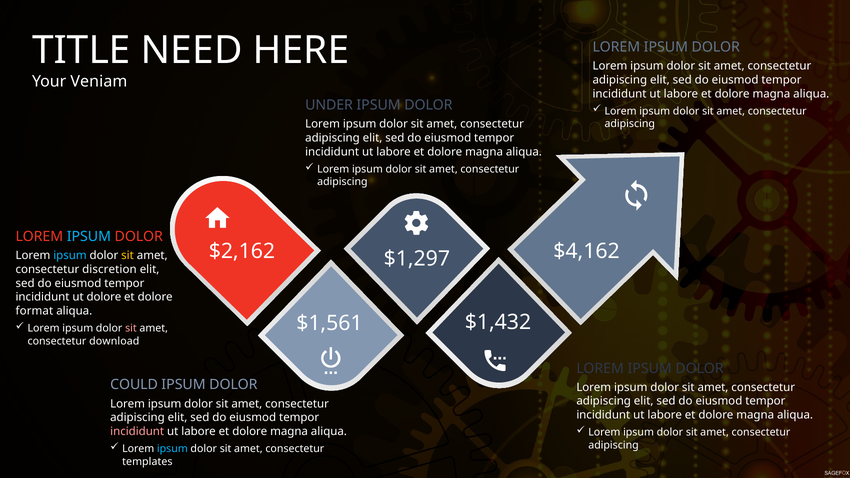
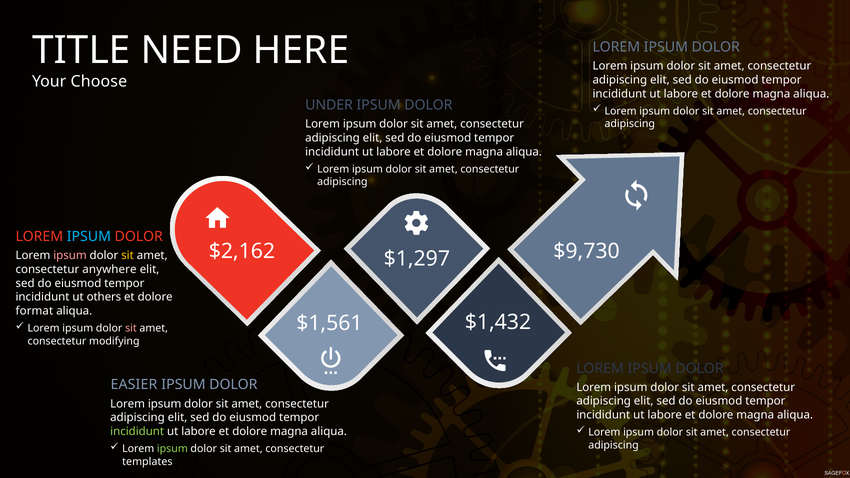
Veniam: Veniam -> Choose
$4,162: $4,162 -> $9,730
ipsum at (70, 256) colour: light blue -> pink
discretion: discretion -> anywhere
ut dolore: dolore -> others
download: download -> modifying
COULD: COULD -> EASIER
incididunt at (137, 432) colour: pink -> light green
ipsum at (172, 449) colour: light blue -> light green
